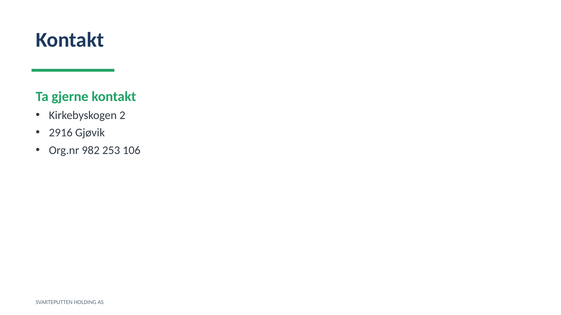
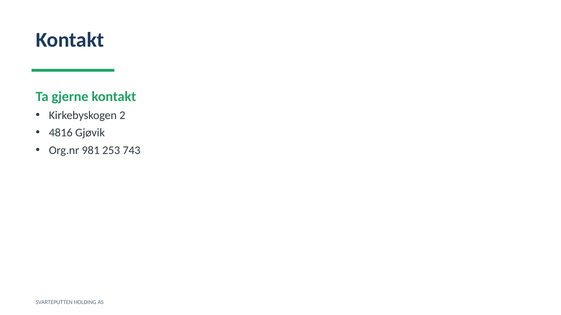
2916: 2916 -> 4816
982: 982 -> 981
106: 106 -> 743
